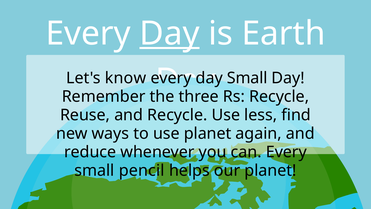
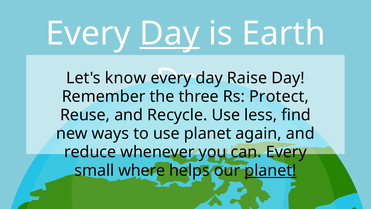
Small at (247, 78): Small -> Raise
Rs Recycle: Recycle -> Protect
pencil: pencil -> where
planet at (270, 170) underline: none -> present
